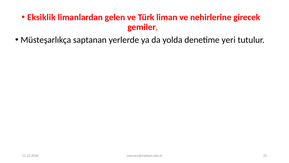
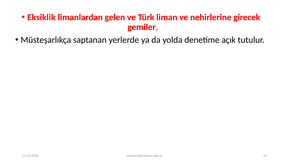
yeri: yeri -> açık
